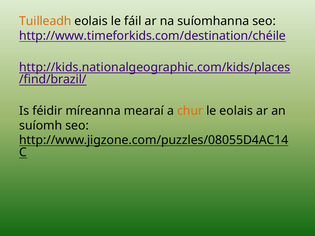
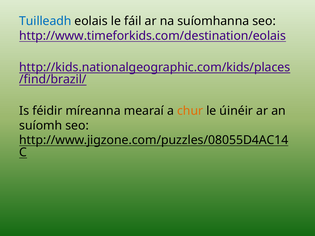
Tuilleadh colour: orange -> blue
http://www.timeforkids.com/destination/chéile: http://www.timeforkids.com/destination/chéile -> http://www.timeforkids.com/destination/eolais
le eolais: eolais -> úinéir
